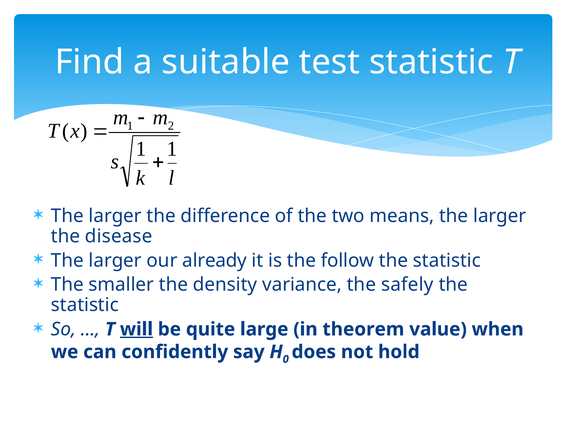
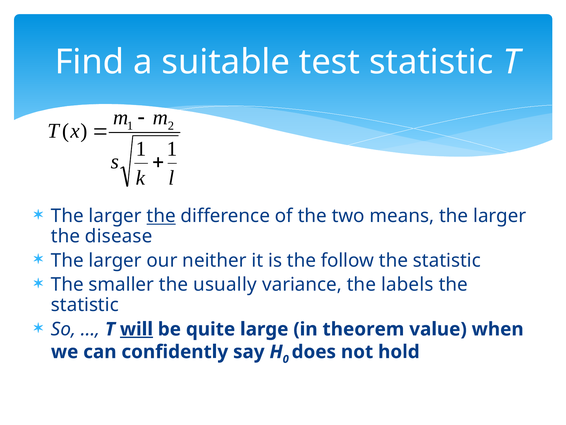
the at (161, 216) underline: none -> present
already: already -> neither
density: density -> usually
safely: safely -> labels
